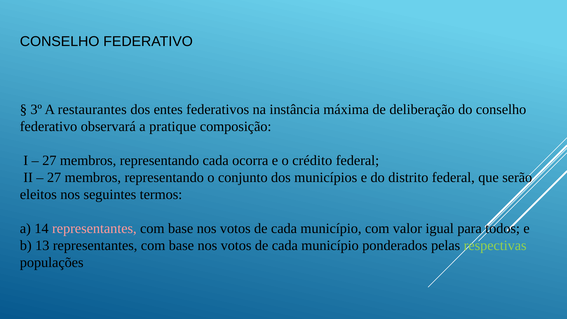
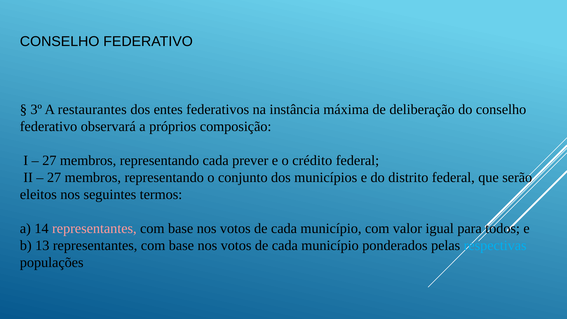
pratique: pratique -> próprios
ocorra: ocorra -> prever
respectivas colour: light green -> light blue
